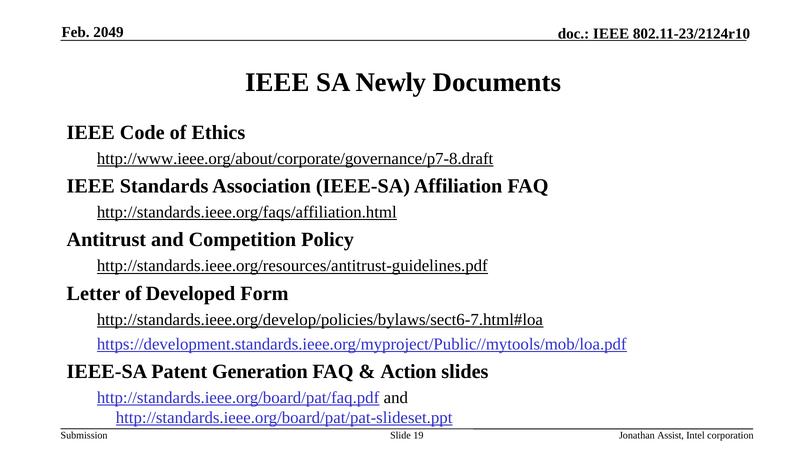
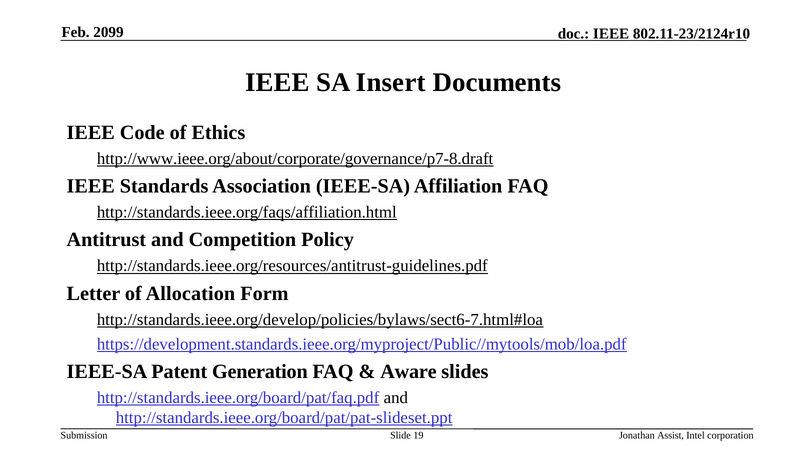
2049: 2049 -> 2099
Newly: Newly -> Insert
Developed: Developed -> Allocation
Action: Action -> Aware
